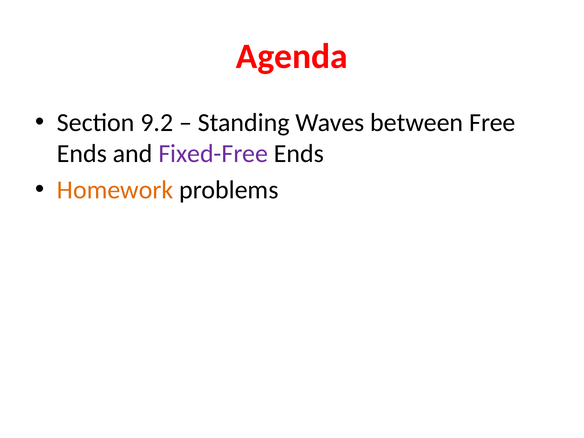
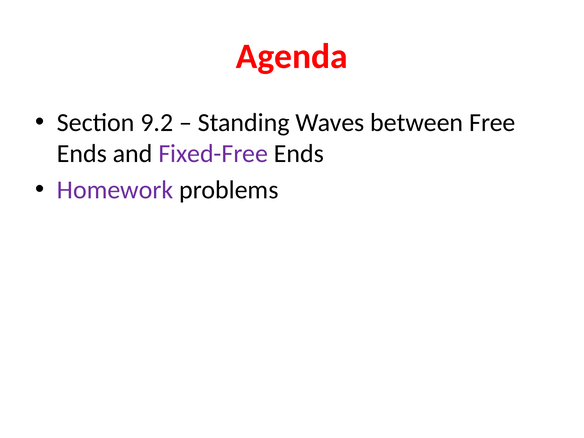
Homework colour: orange -> purple
